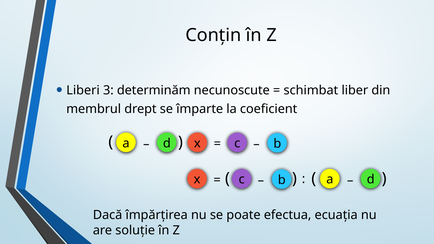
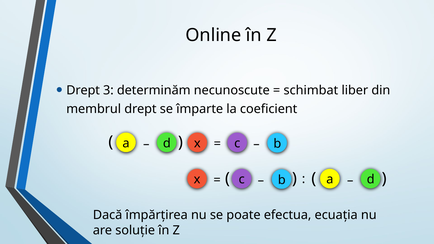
Conțin: Conțin -> Online
Liberi at (83, 90): Liberi -> Drept
